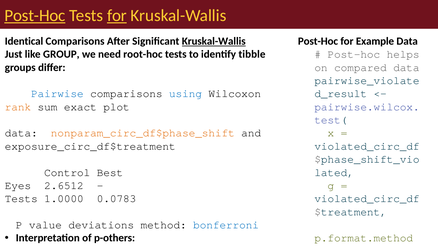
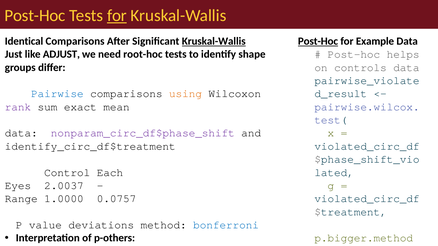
Post-Hoc at (35, 16) underline: present -> none
Post-Hoc at (318, 41) underline: none -> present
GROUP: GROUP -> ADJUST
tibble: tibble -> shape
on compared: compared -> controls
using at (185, 94) colour: blue -> orange
rank at (18, 107) colour: orange -> purple
plot: plot -> mean
nonparam_circ_df$phase_shift colour: orange -> purple
exposure_circ_df$treatment: exposure_circ_df$treatment -> identify_circ_df$treatment
Best: Best -> Each
2.6512: 2.6512 -> 2.0037
Tests at (21, 199): Tests -> Range
0.0783: 0.0783 -> 0.0757
p.format.method: p.format.method -> p.bigger.method
